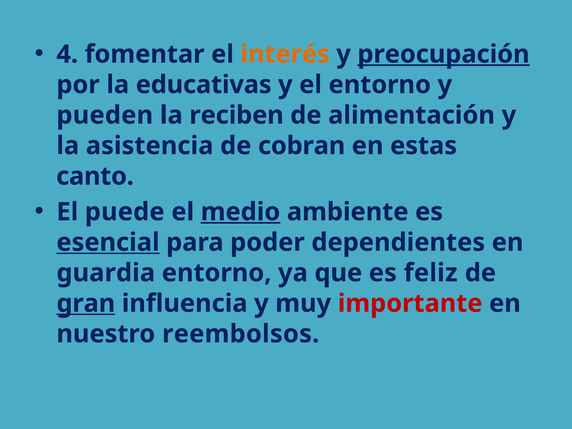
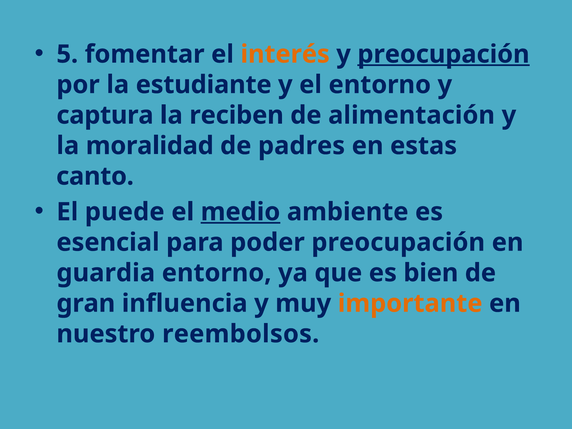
4: 4 -> 5
educativas: educativas -> estudiante
pueden: pueden -> captura
asistencia: asistencia -> moralidad
cobran: cobran -> padres
esencial underline: present -> none
poder dependientes: dependientes -> preocupación
feliz: feliz -> bien
gran underline: present -> none
importante colour: red -> orange
